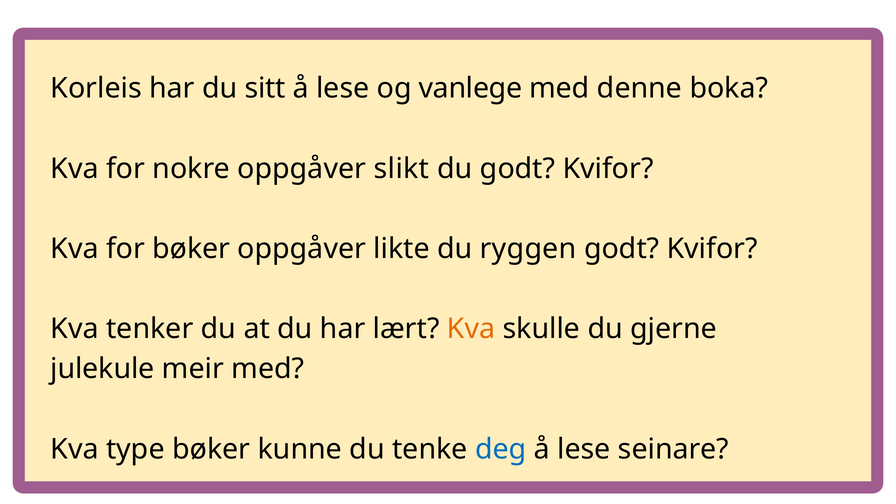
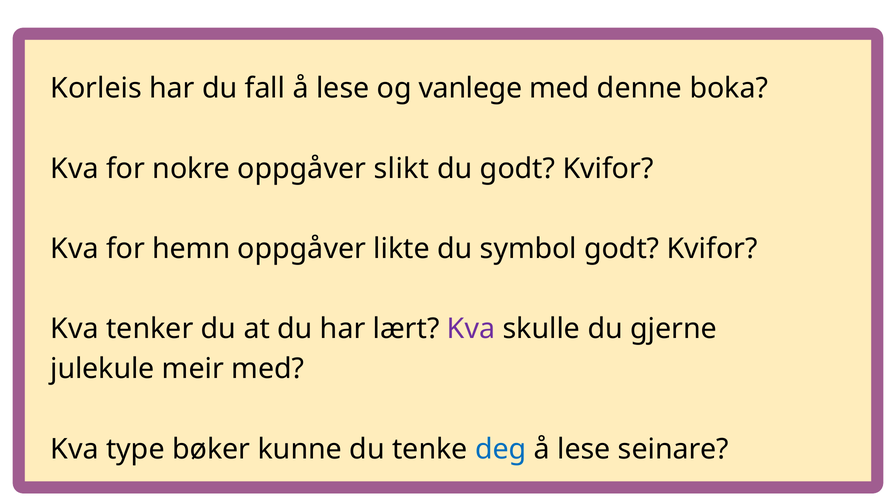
sitt: sitt -> fall
for bøker: bøker -> hemn
ryggen: ryggen -> symbol
Kva at (471, 329) colour: orange -> purple
